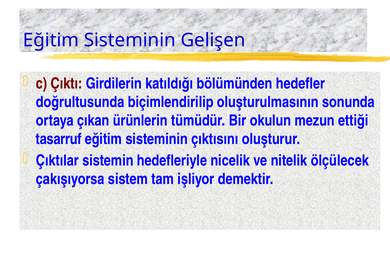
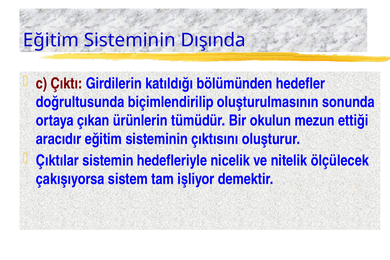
Gelişen: Gelişen -> Dışında
tasarruf: tasarruf -> aracıdır
